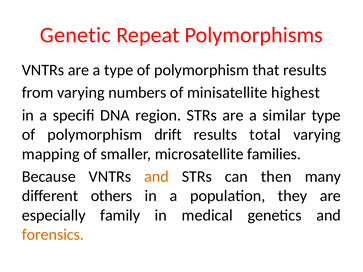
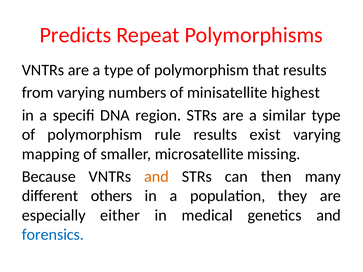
Genetic: Genetic -> Predicts
drift: drift -> rule
total: total -> exist
families: families -> missing
family: family -> either
forensics colour: orange -> blue
